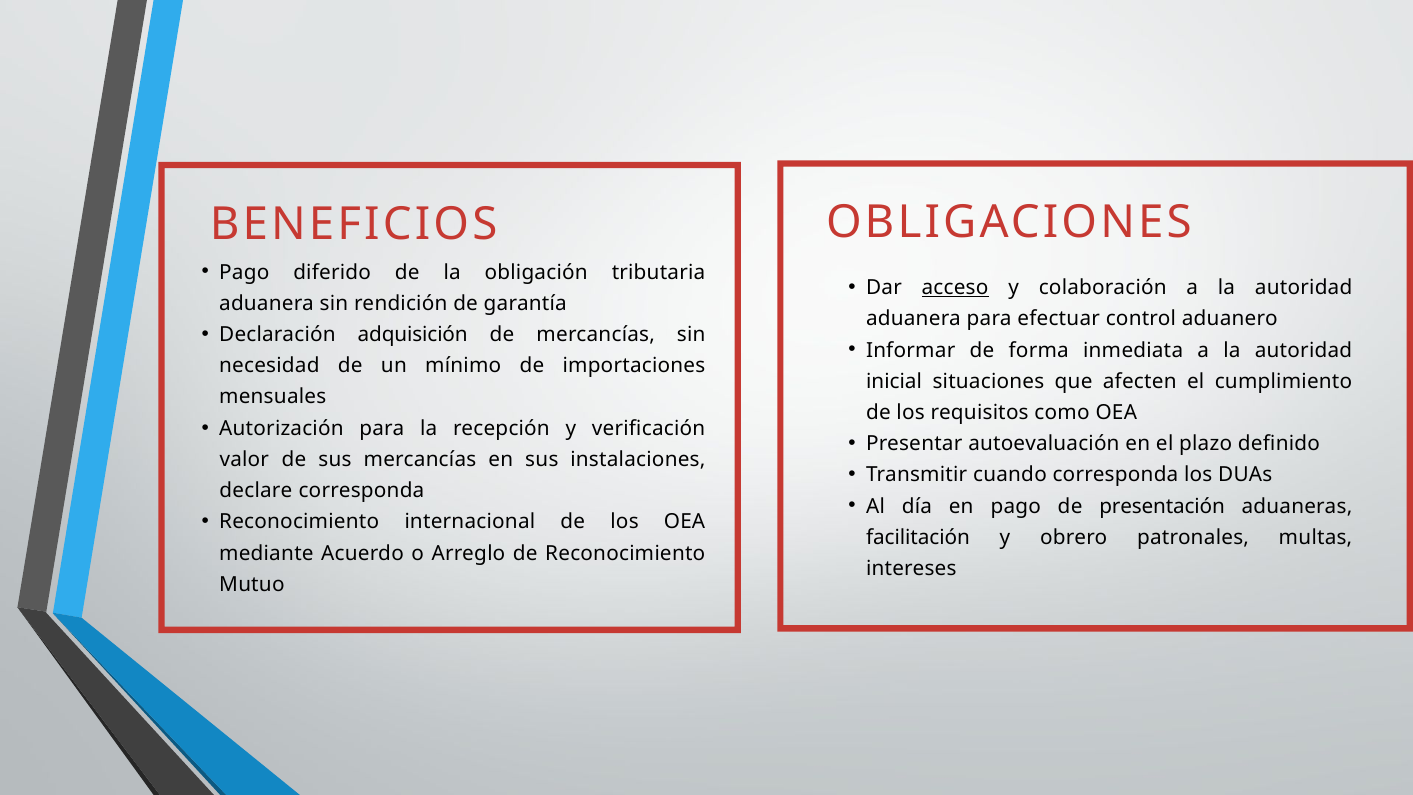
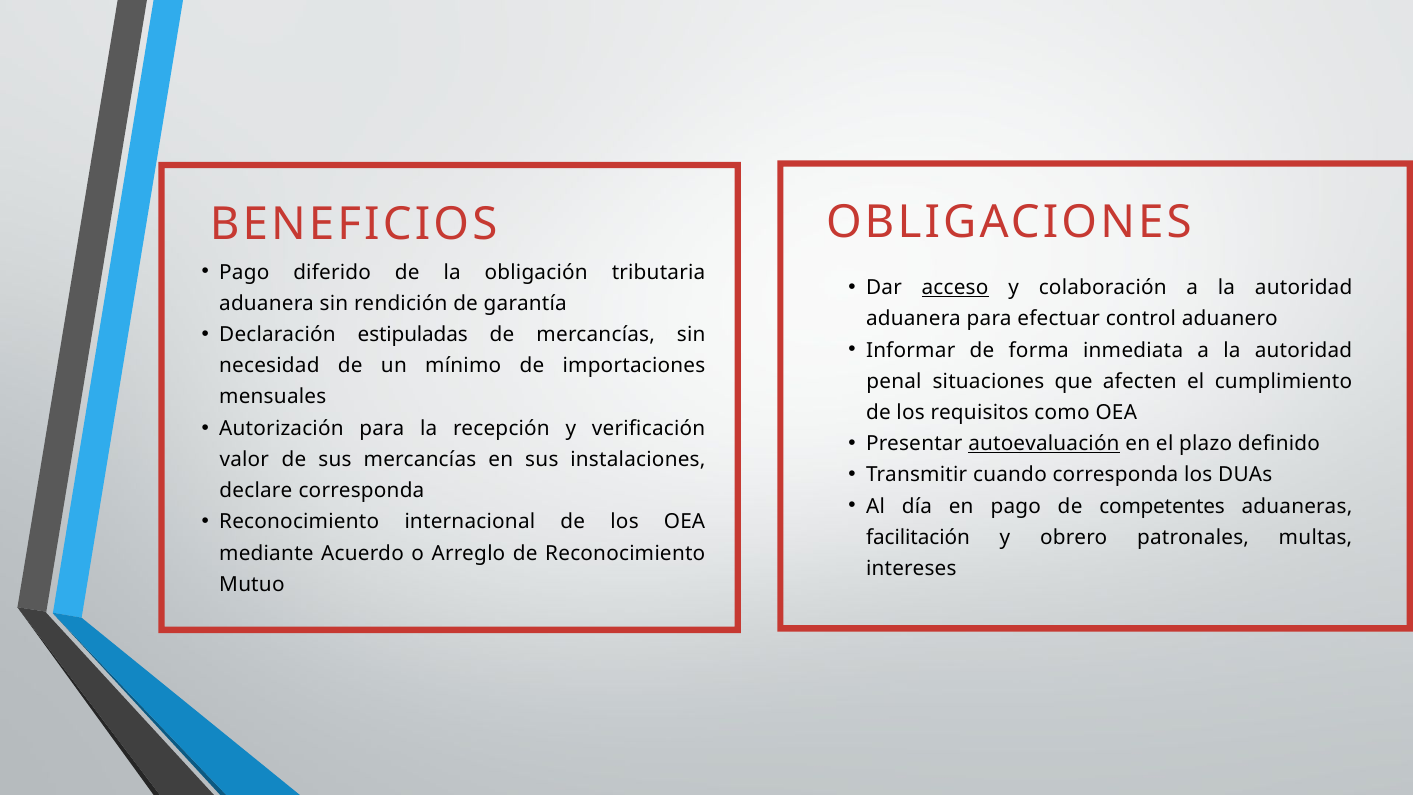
adquisición: adquisición -> estipuladas
inicial: inicial -> penal
autoevaluación underline: none -> present
presentación: presentación -> competentes
